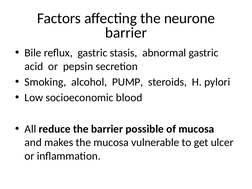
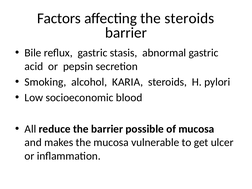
the neurone: neurone -> steroids
PUMP: PUMP -> KARIA
